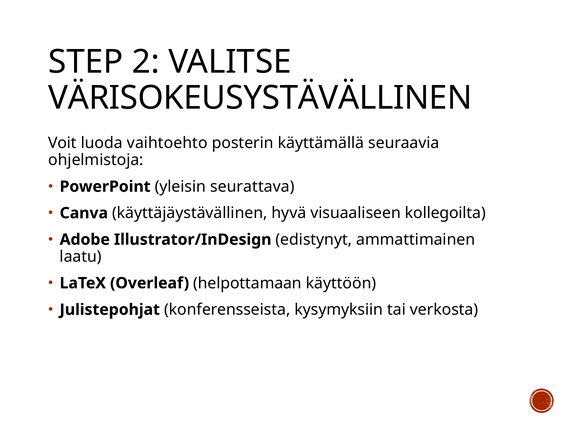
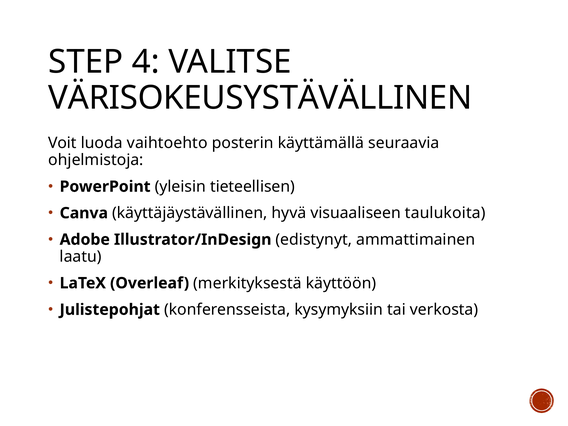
2: 2 -> 4
seurattava: seurattava -> tieteellisen
kollegoilta: kollegoilta -> taulukoita
helpottamaan: helpottamaan -> merkityksestä
